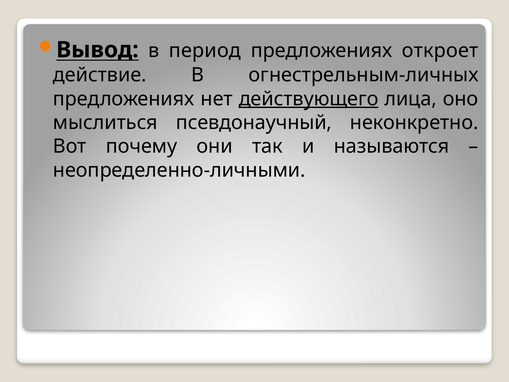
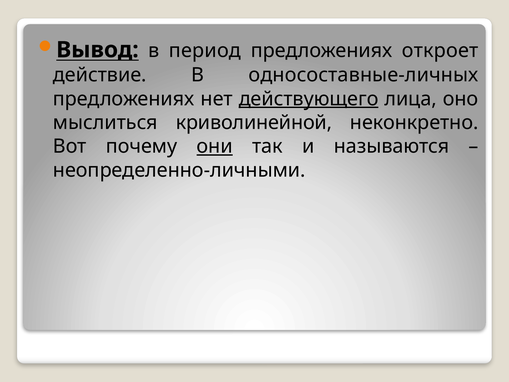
огнестрельным-личных: огнестрельным-личных -> односоставные-личных
псевдонаучный: псевдонаучный -> криволинейной
они underline: none -> present
